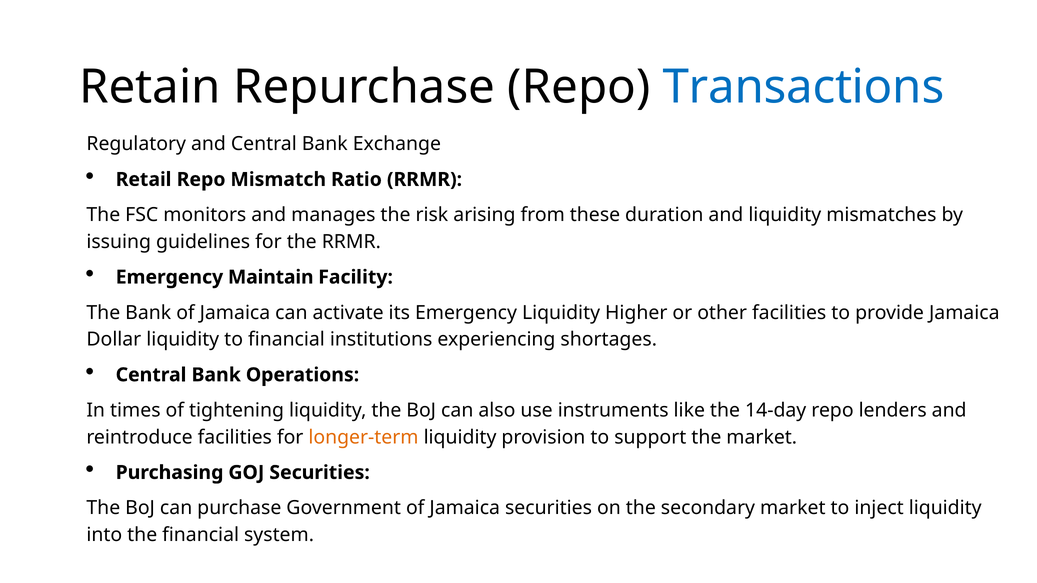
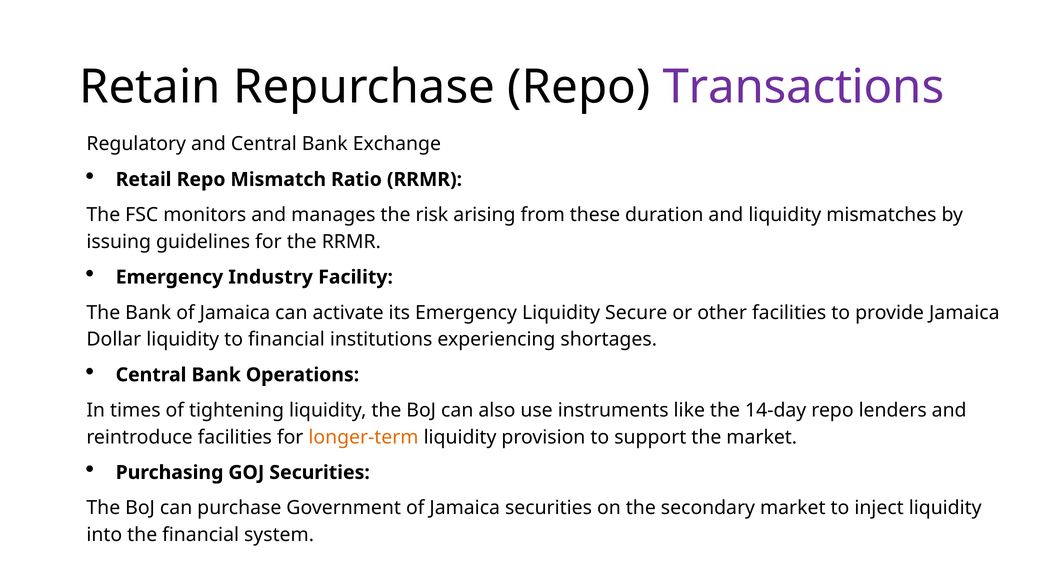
Transactions colour: blue -> purple
Maintain: Maintain -> Industry
Higher: Higher -> Secure
